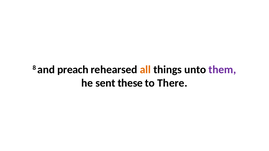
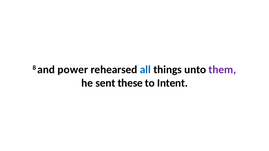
preach: preach -> power
all colour: orange -> blue
There: There -> Intent
